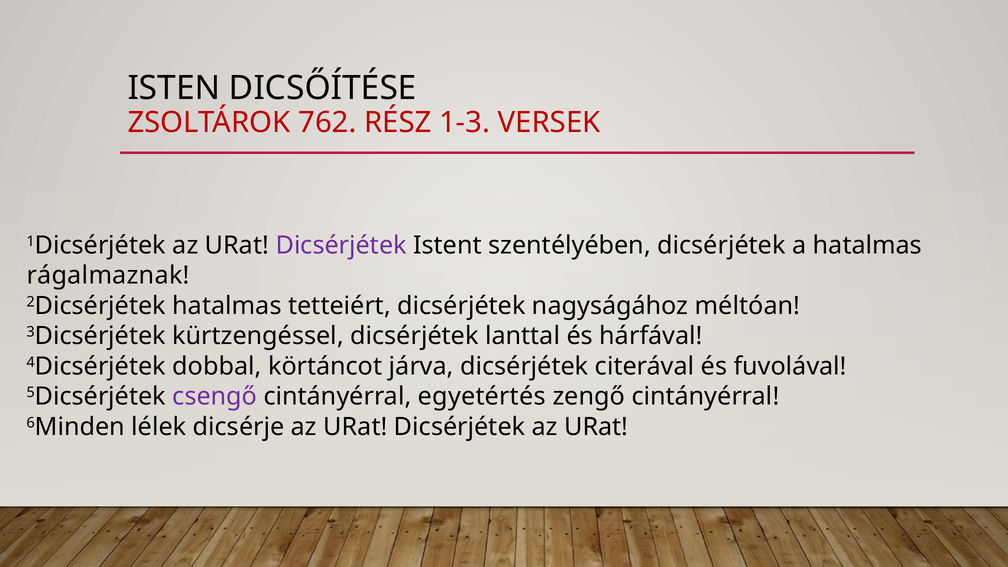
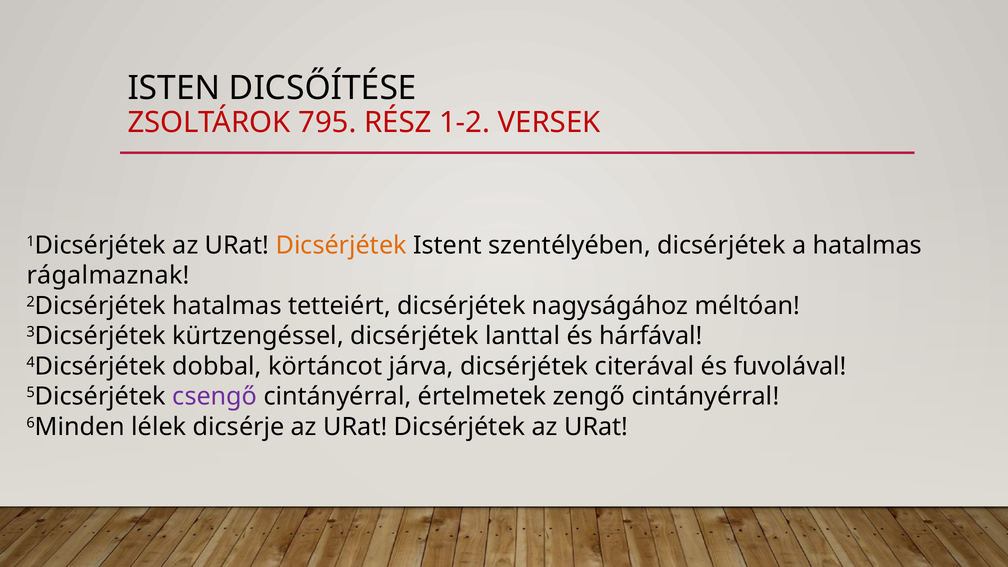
762: 762 -> 795
1-3: 1-3 -> 1-2
Dicsérjétek at (341, 245) colour: purple -> orange
egyetértés: egyetértés -> értelmetek
